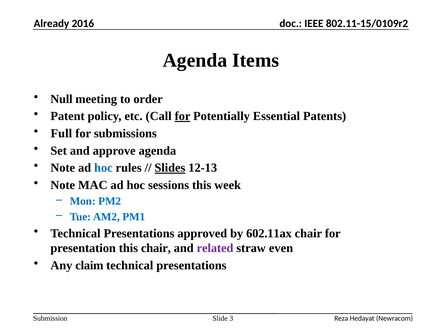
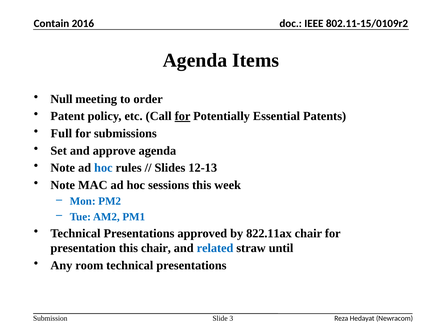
Already: Already -> Contain
Slides underline: present -> none
602.11ax: 602.11ax -> 822.11ax
related colour: purple -> blue
even: even -> until
claim: claim -> room
